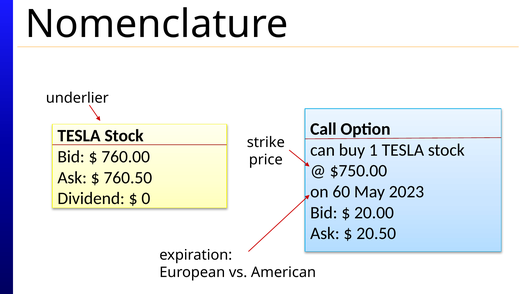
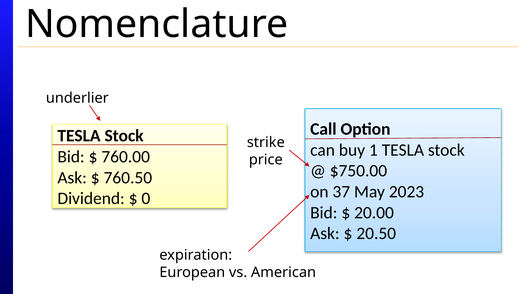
60: 60 -> 37
